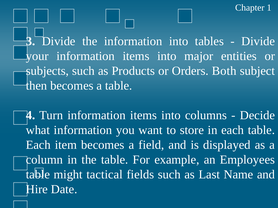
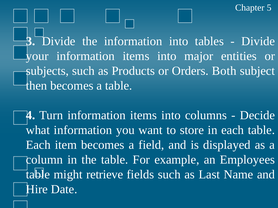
1: 1 -> 5
tactical: tactical -> retrieve
